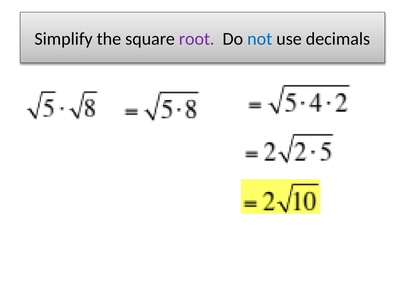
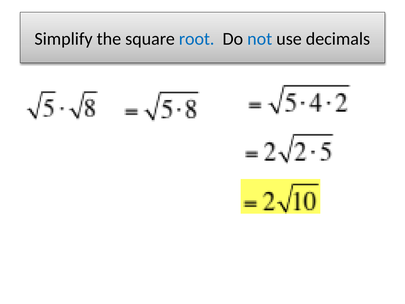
root colour: purple -> blue
